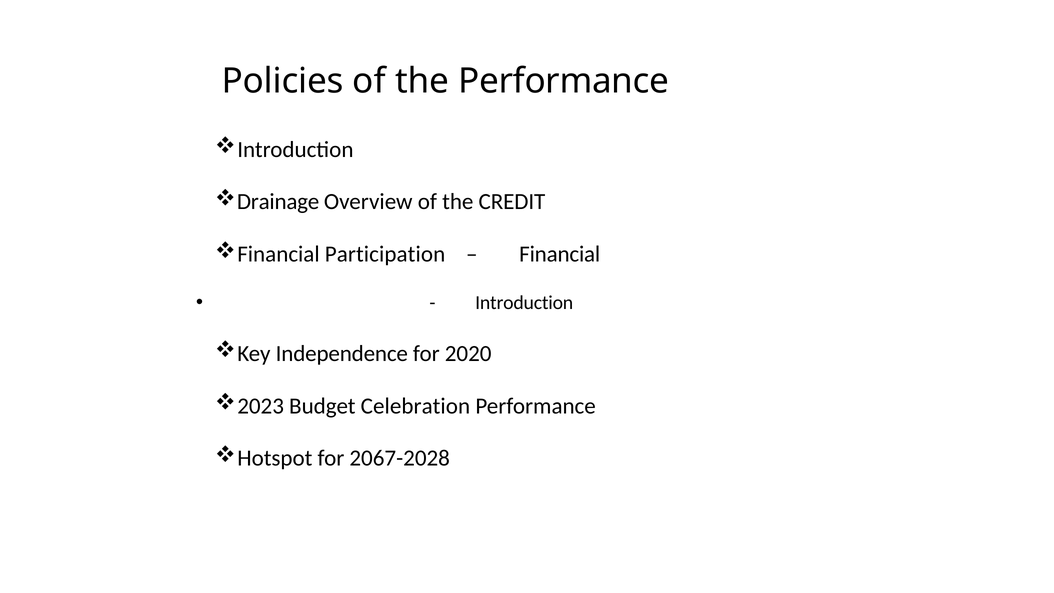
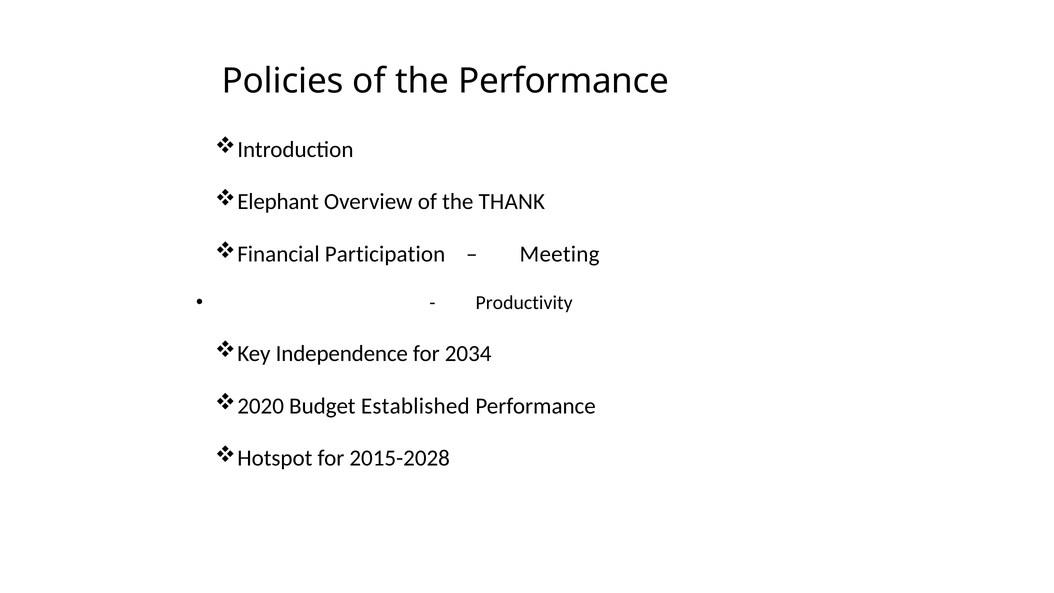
Drainage: Drainage -> Elephant
CREDIT: CREDIT -> THANK
Financial at (560, 254): Financial -> Meeting
Introduction at (524, 303): Introduction -> Productivity
2020: 2020 -> 2034
2023: 2023 -> 2020
Celebration: Celebration -> Established
2067-2028: 2067-2028 -> 2015-2028
